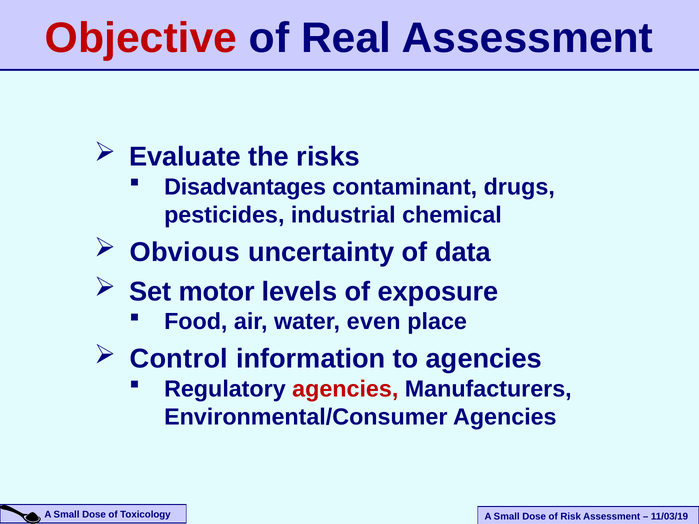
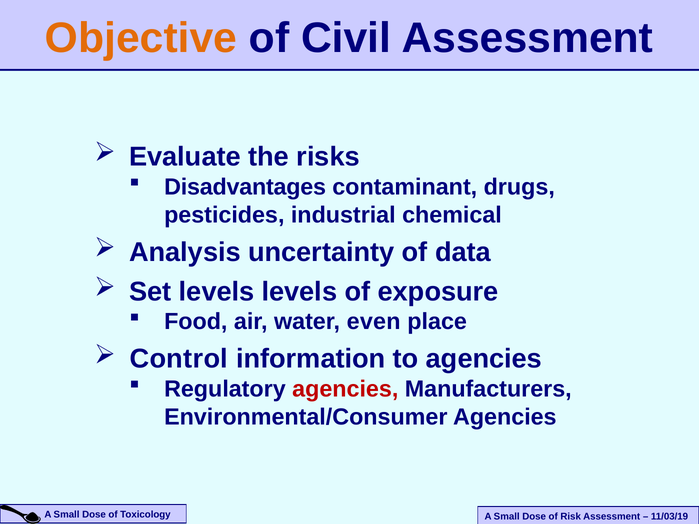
Objective colour: red -> orange
Real: Real -> Civil
Obvious: Obvious -> Analysis
Set motor: motor -> levels
